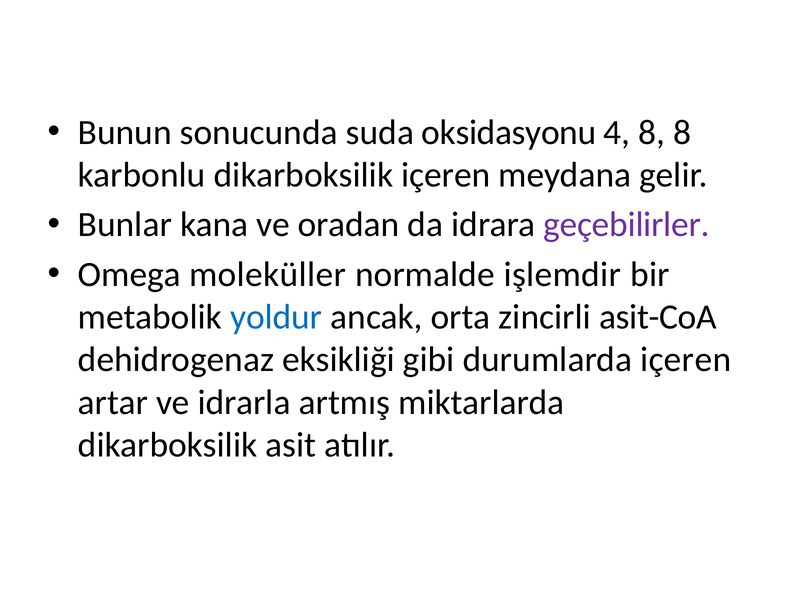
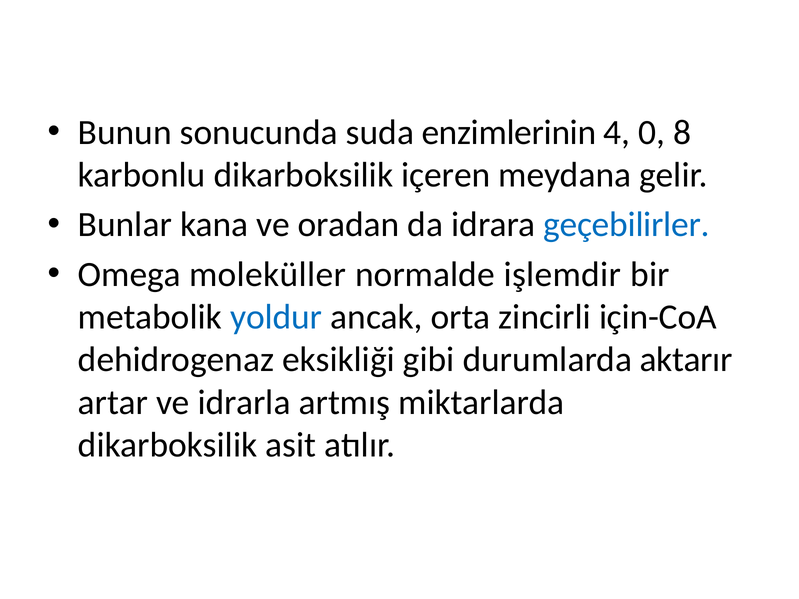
oksidasyonu: oksidasyonu -> enzimlerinin
4 8: 8 -> 0
geçebilirler colour: purple -> blue
asit-CoA: asit-CoA -> için-CoA
durumlarda içeren: içeren -> aktarır
